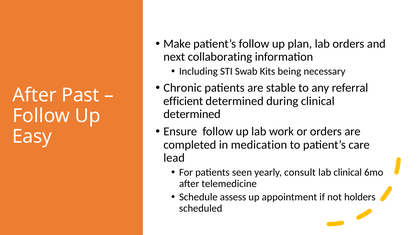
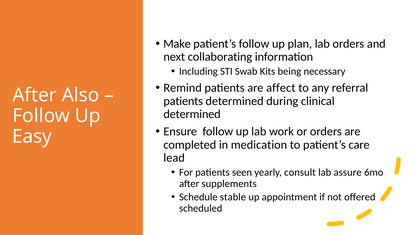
Chronic: Chronic -> Remind
stable: stable -> affect
Past: Past -> Also
efficient at (183, 101): efficient -> patients
lab clinical: clinical -> assure
telemedicine: telemedicine -> supplements
assess: assess -> stable
holders: holders -> offered
